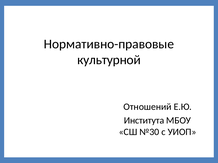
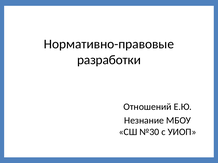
культурной: культурной -> разработки
Института: Института -> Незнание
